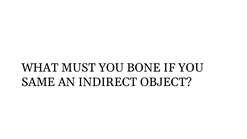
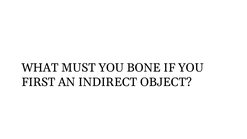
SAME: SAME -> FIRST
